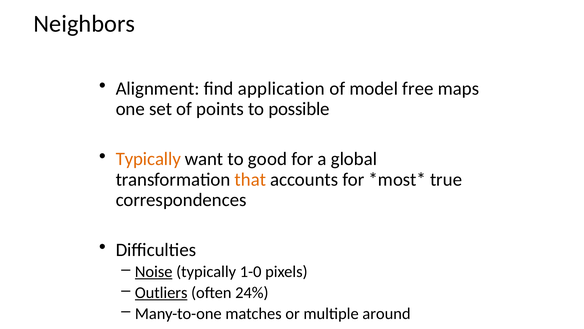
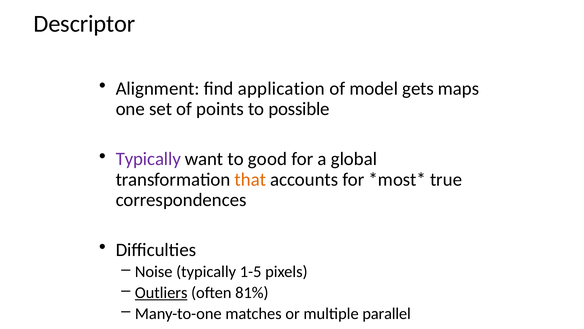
Neighbors: Neighbors -> Descriptor
free: free -> gets
Typically at (148, 159) colour: orange -> purple
Noise underline: present -> none
1-0: 1-0 -> 1-5
24%: 24% -> 81%
around: around -> parallel
